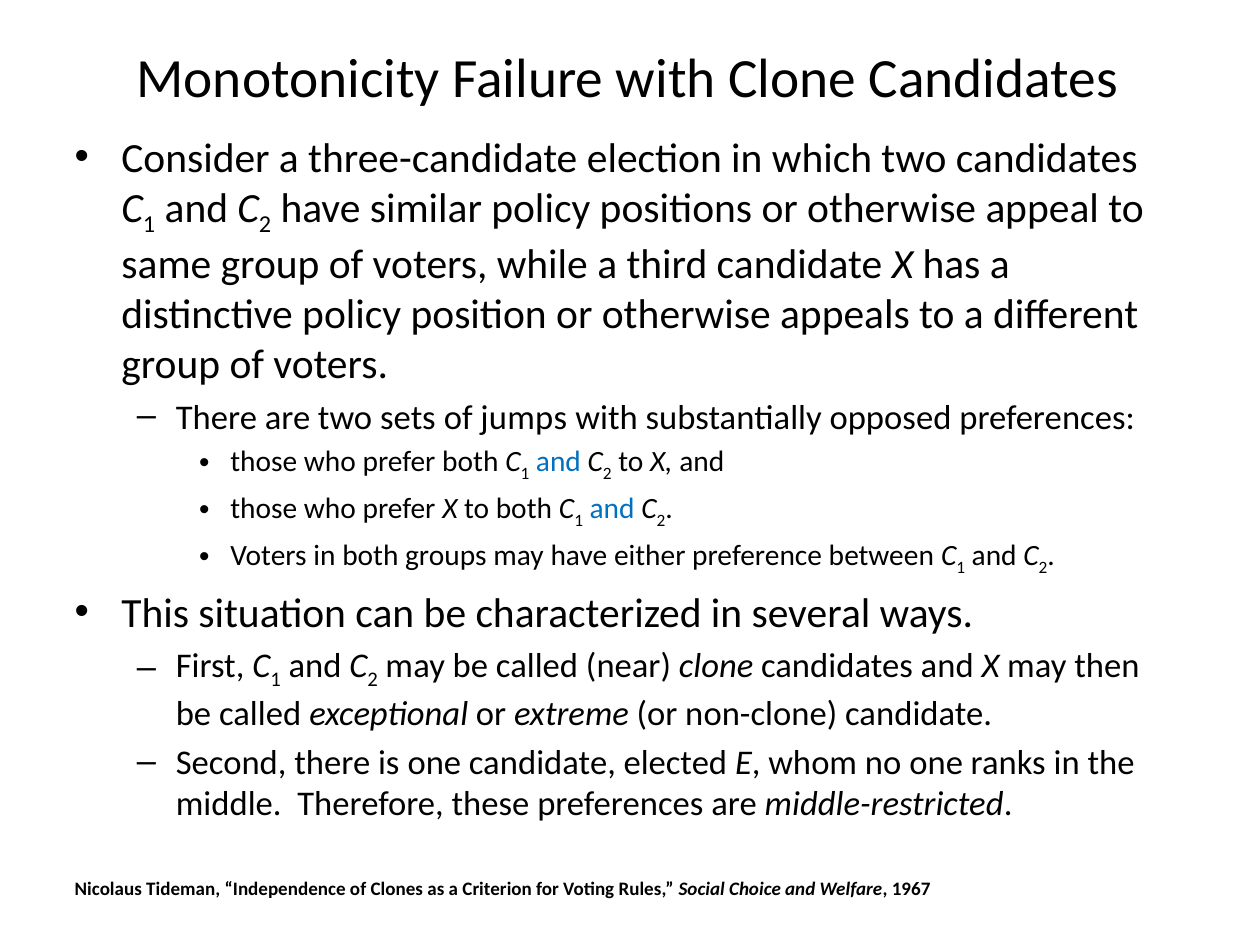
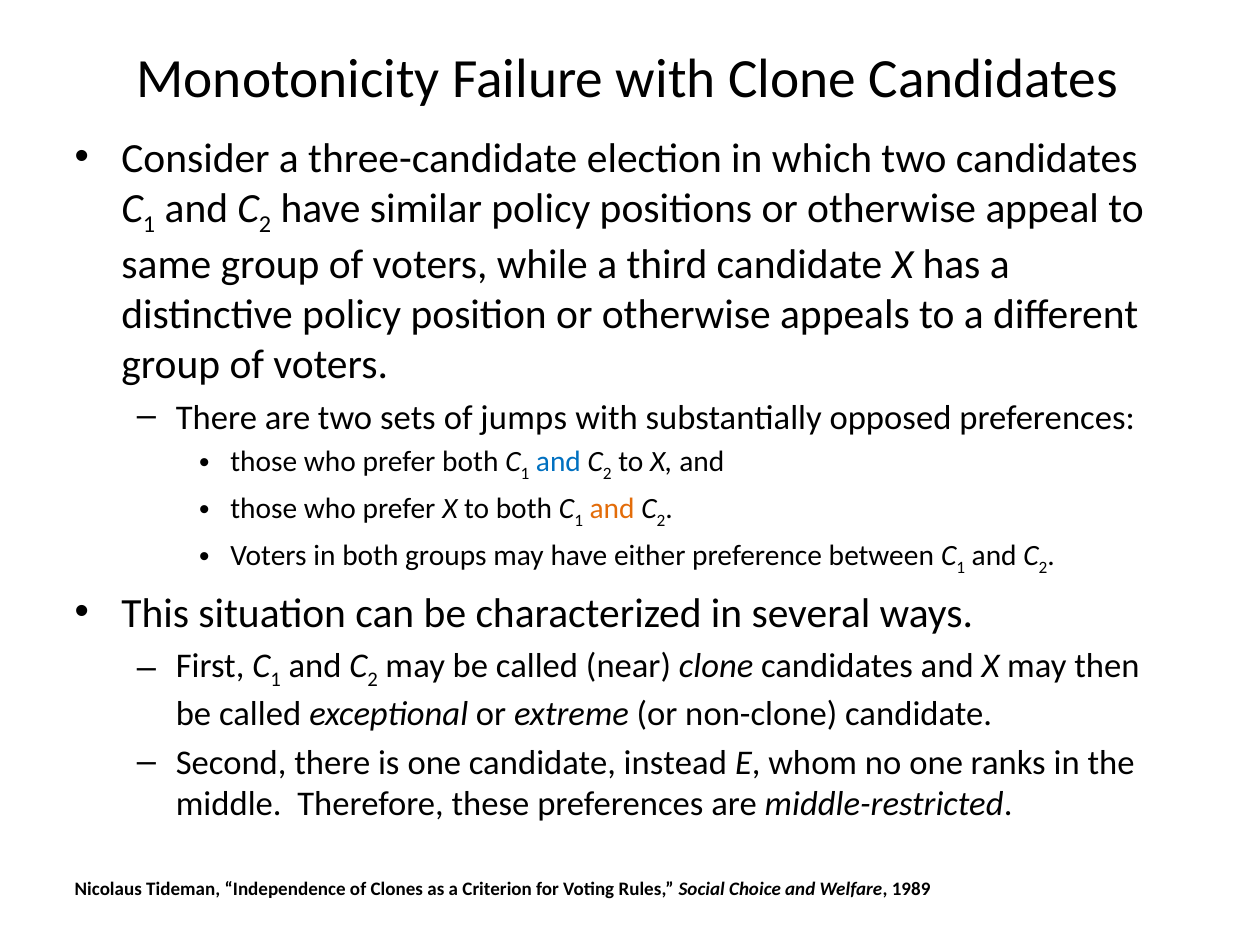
and at (612, 509) colour: blue -> orange
elected: elected -> instead
1967: 1967 -> 1989
